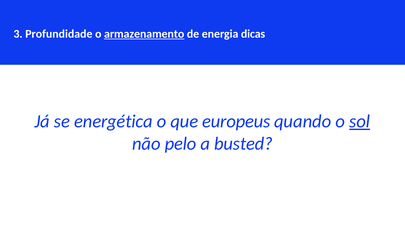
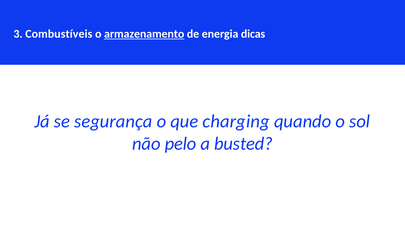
Profundidade: Profundidade -> Combustíveis
energética: energética -> segurança
europeus: europeus -> charging
sol underline: present -> none
